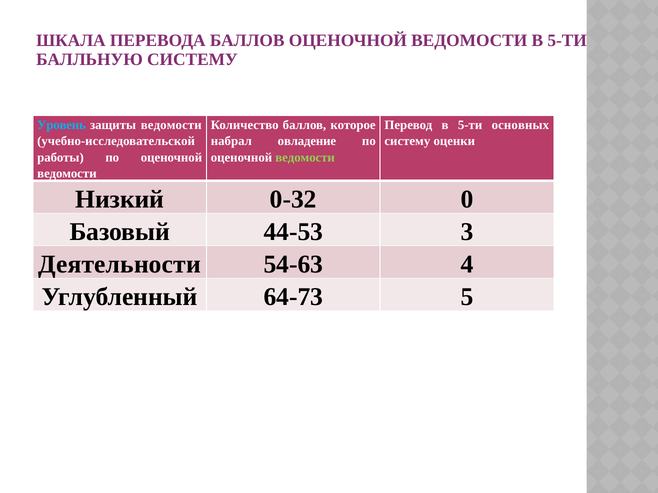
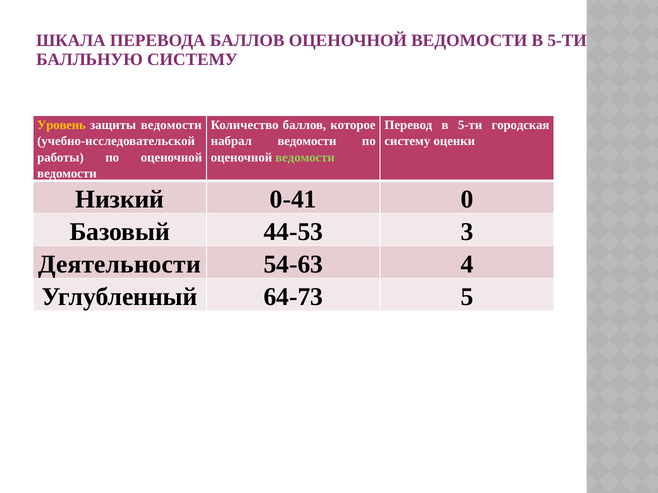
Уровень colour: light blue -> yellow
основных: основных -> городская
набрал овладение: овладение -> ведомости
0-32: 0-32 -> 0-41
